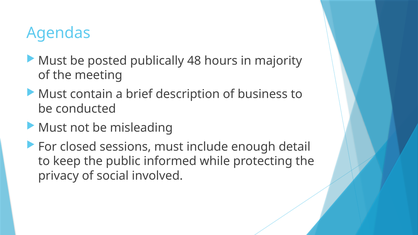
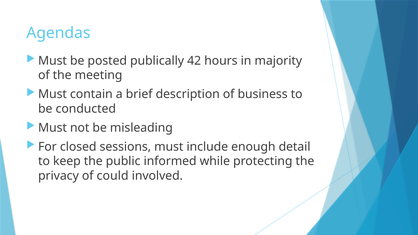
48: 48 -> 42
social: social -> could
